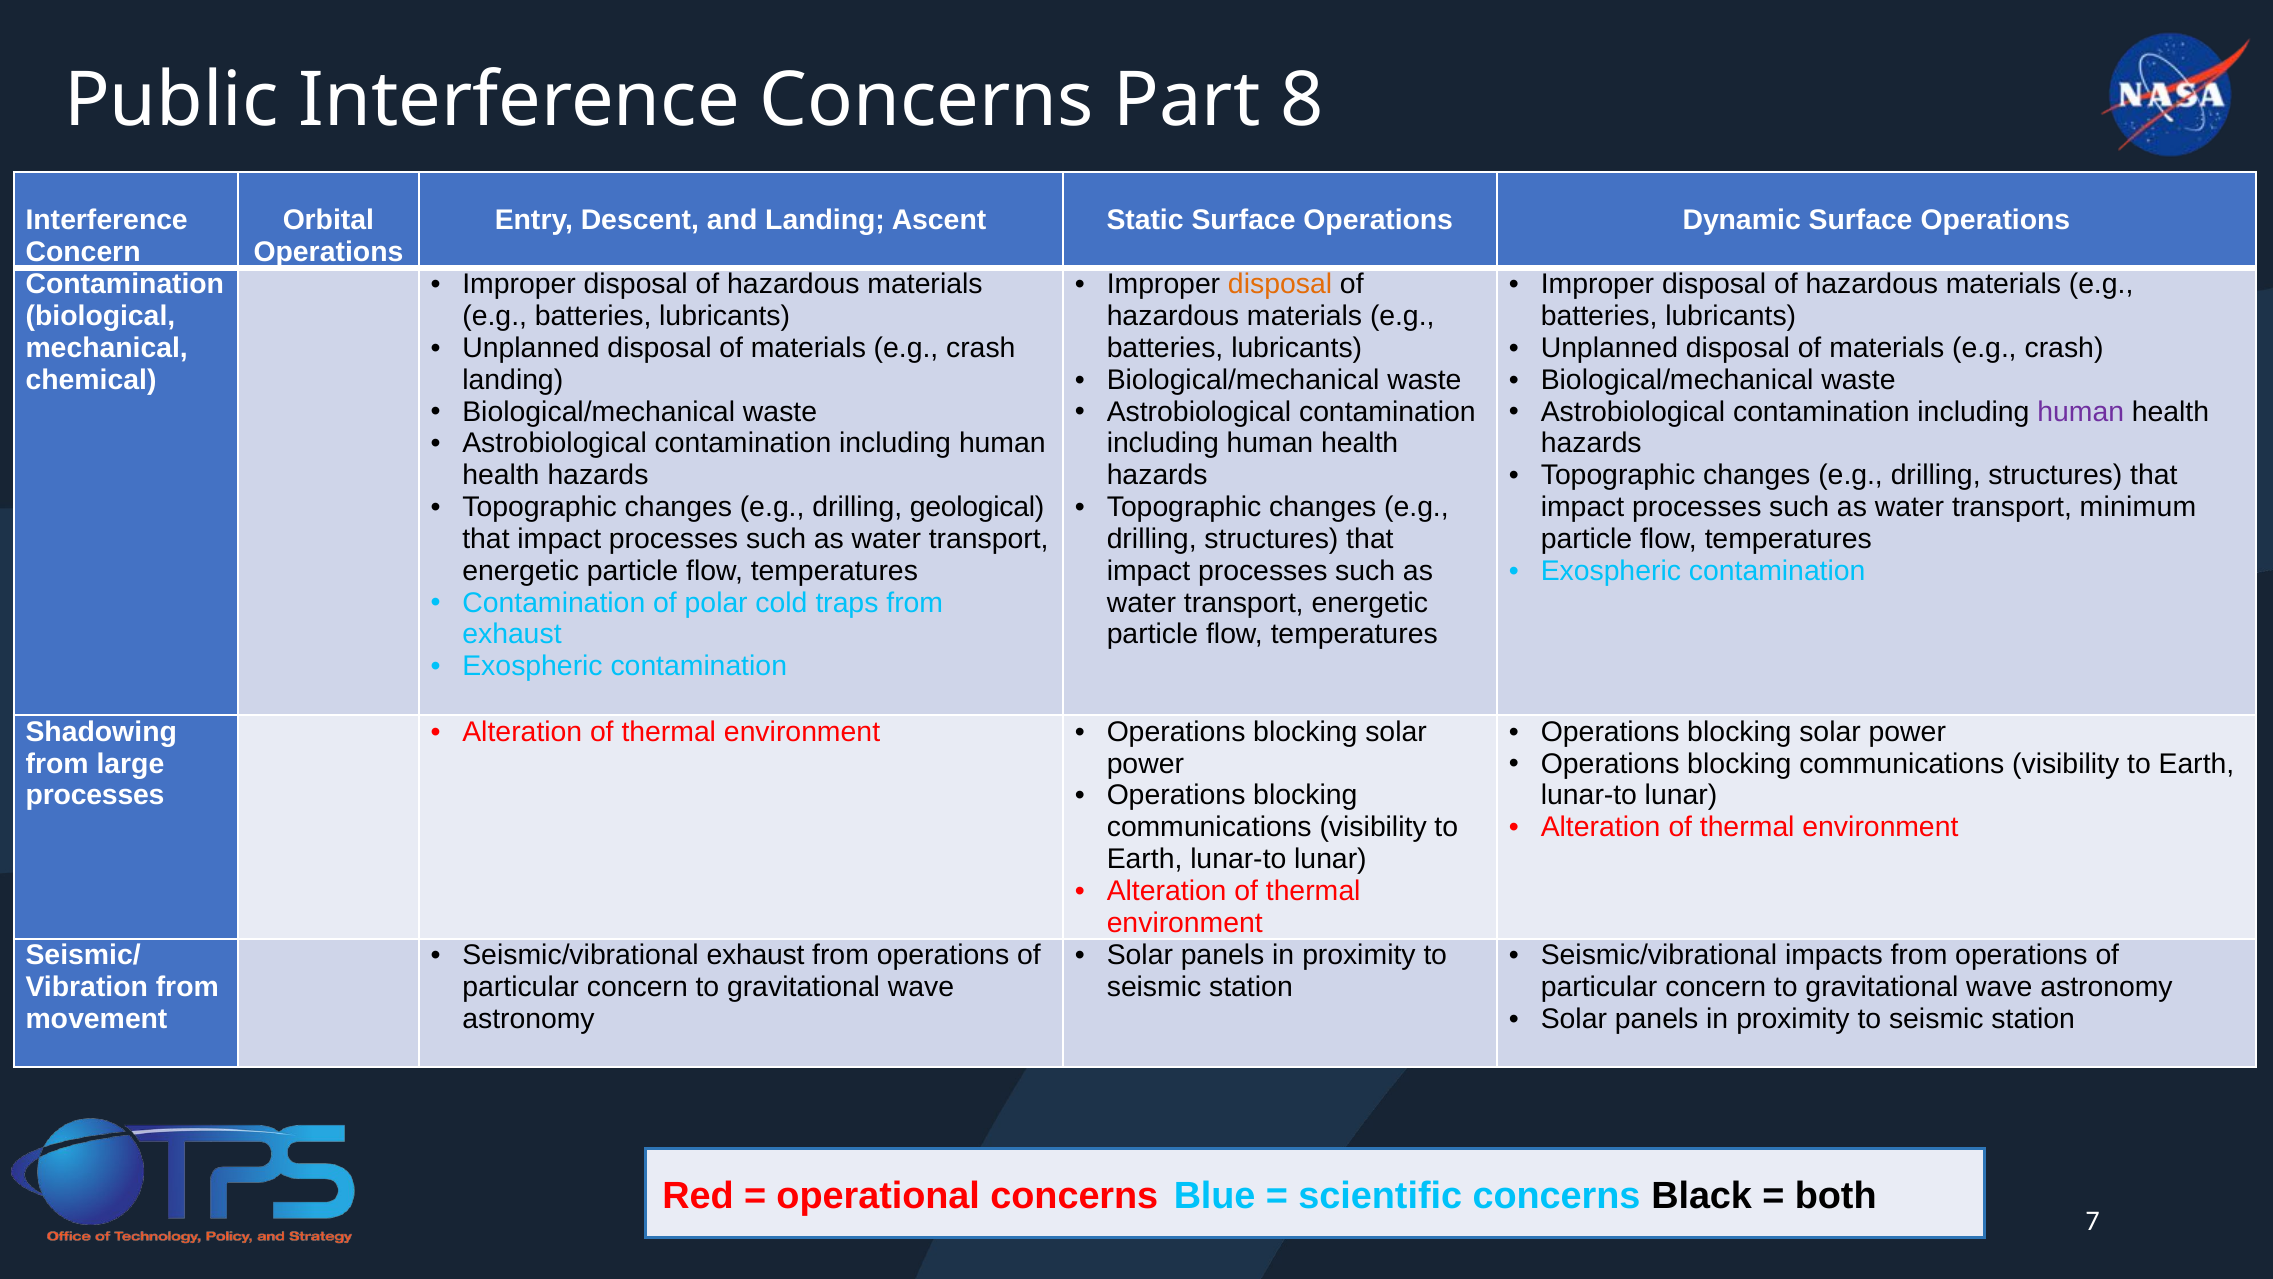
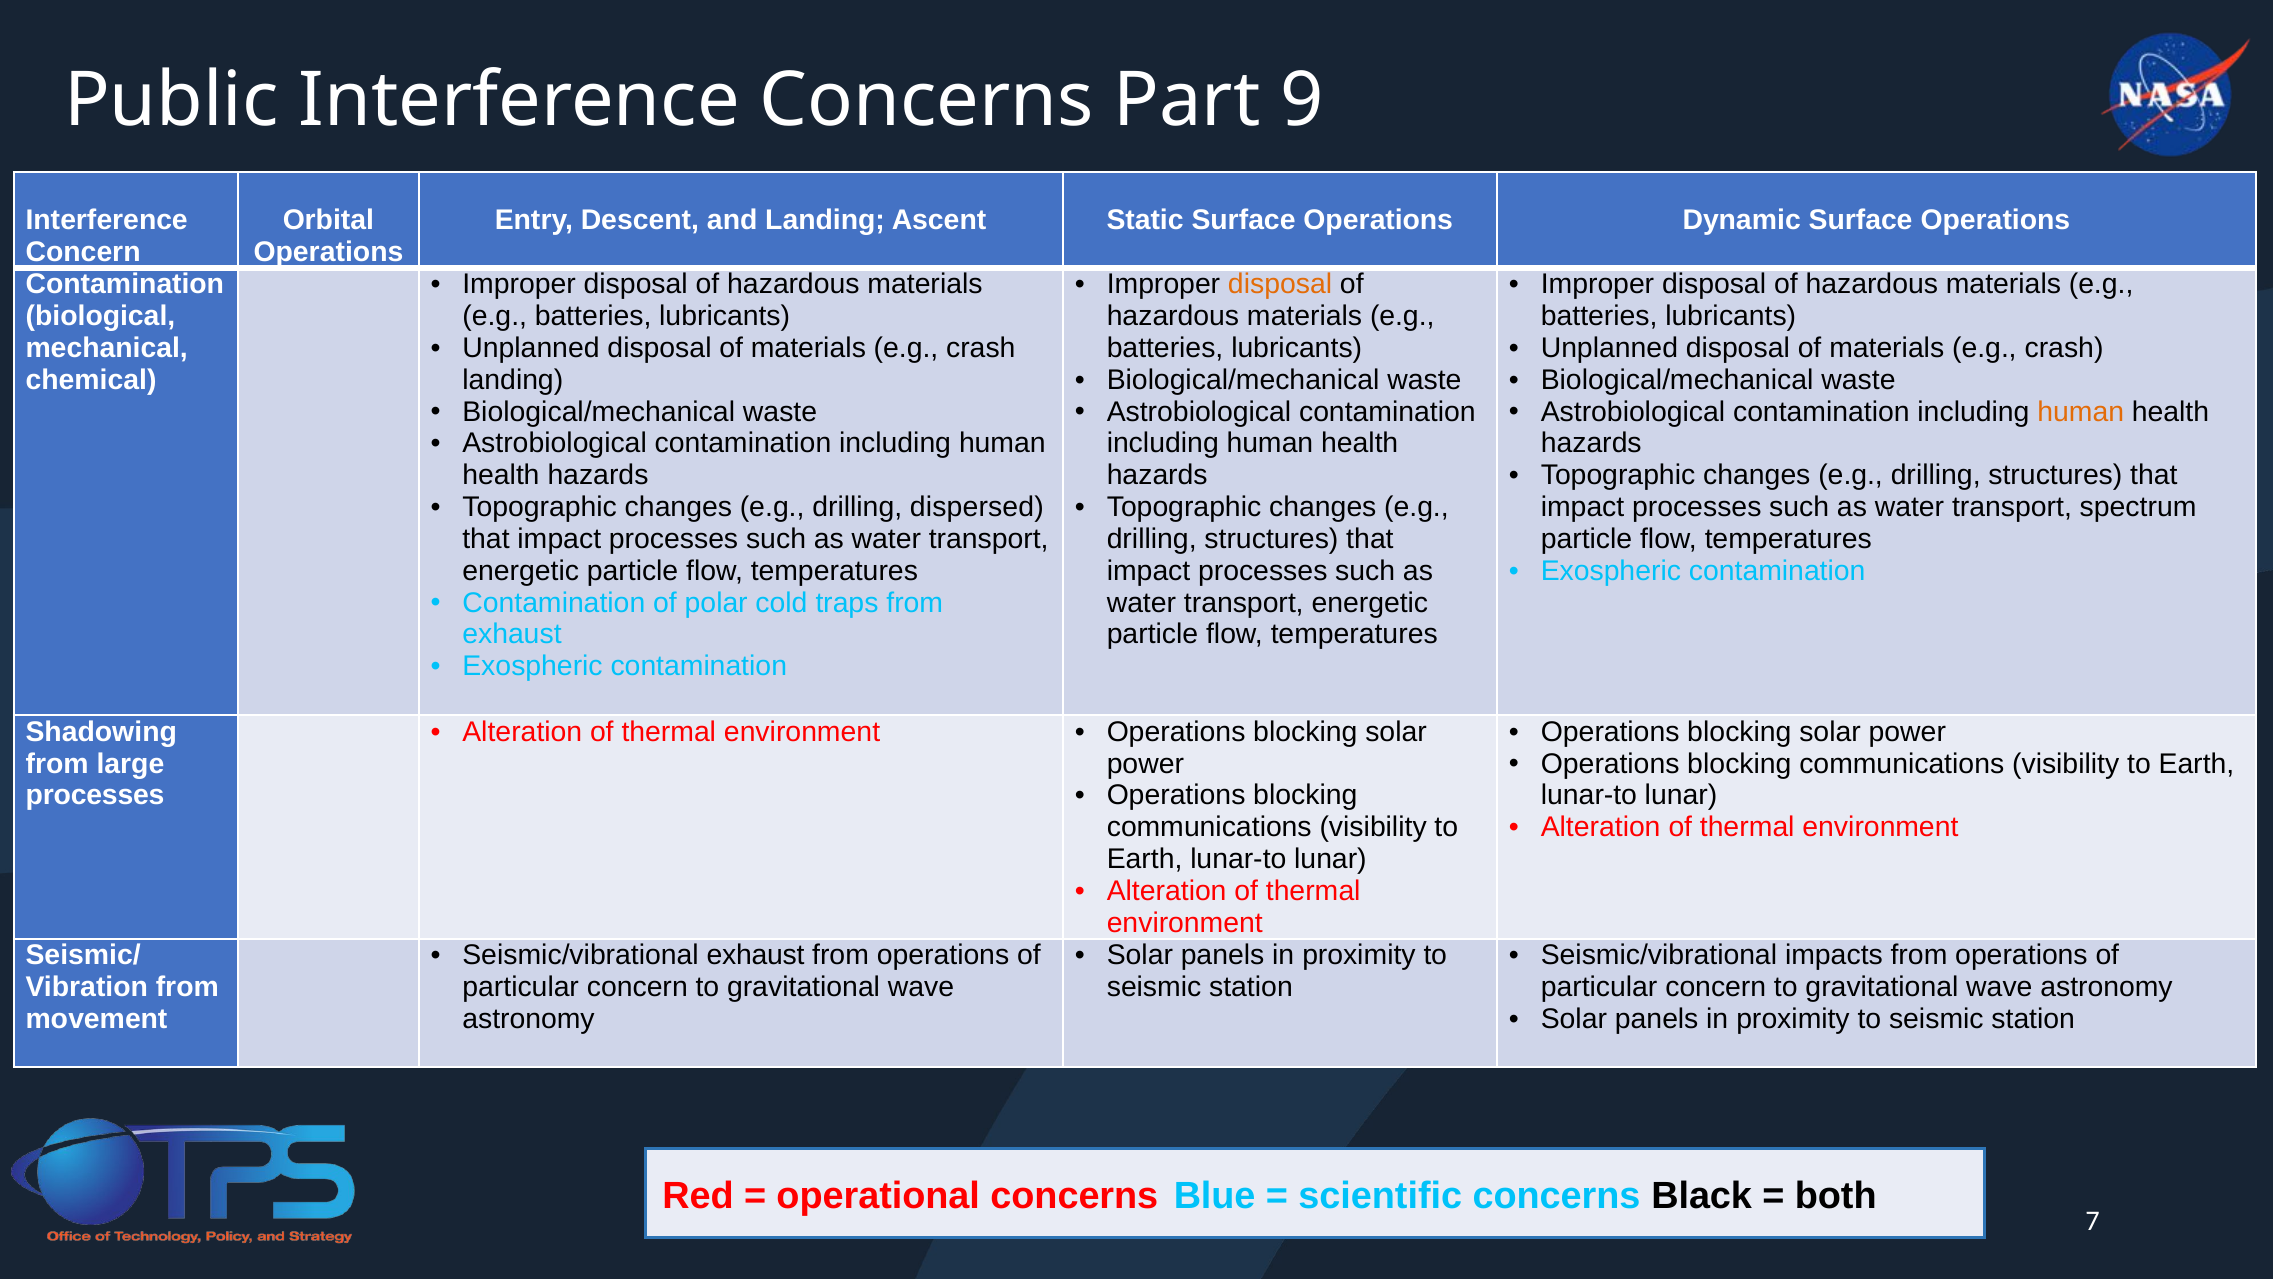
8: 8 -> 9
human at (2081, 412) colour: purple -> orange
geological: geological -> dispersed
minimum: minimum -> spectrum
